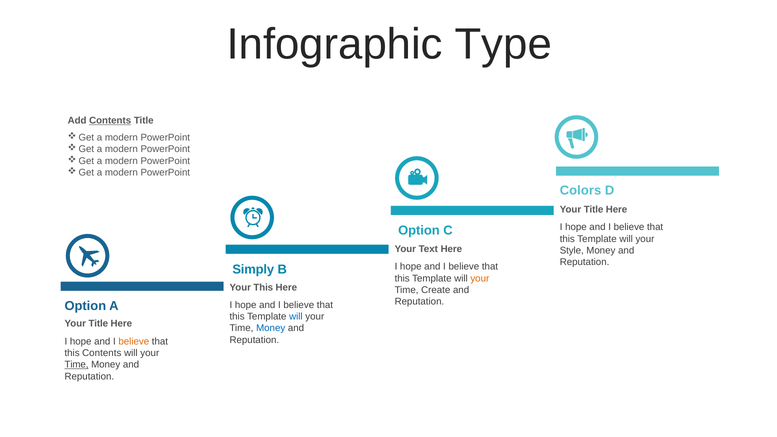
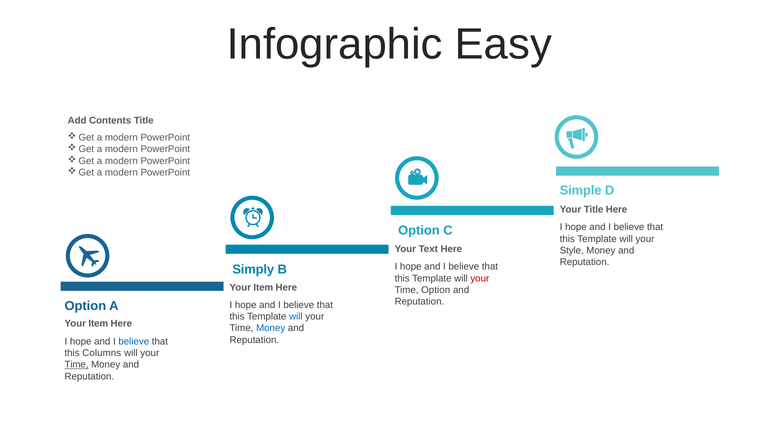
Type: Type -> Easy
Contents at (110, 120) underline: present -> none
Colors: Colors -> Simple
your at (480, 278) colour: orange -> red
This at (263, 287): This -> Item
Time Create: Create -> Option
Title at (98, 324): Title -> Item
believe at (134, 341) colour: orange -> blue
this Contents: Contents -> Columns
